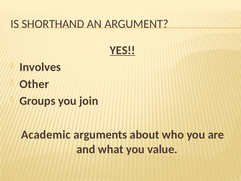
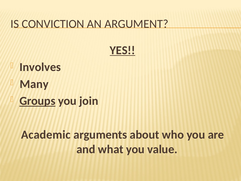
SHORTHAND: SHORTHAND -> CONVICTION
Other: Other -> Many
Groups underline: none -> present
